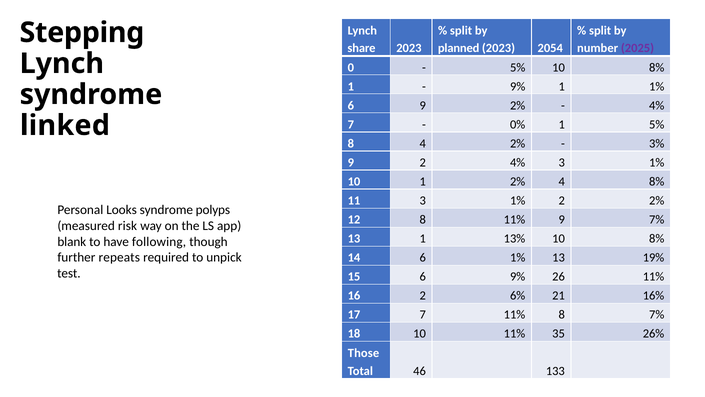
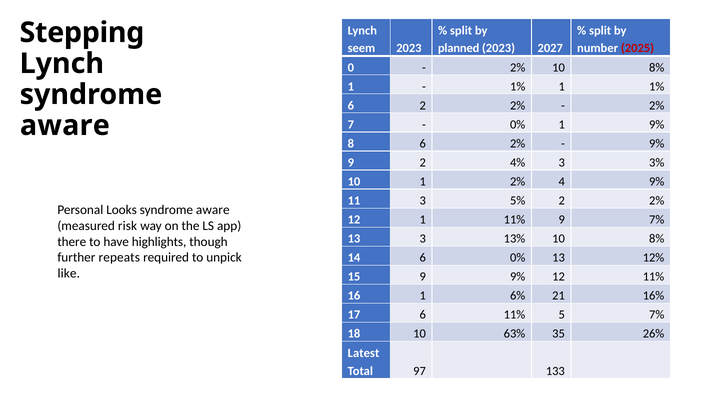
share: share -> seem
2054: 2054 -> 2027
2025 colour: purple -> red
5% at (518, 67): 5% -> 2%
9% at (518, 86): 9% -> 1%
6 9: 9 -> 2
4% at (657, 105): 4% -> 2%
1 5%: 5% -> 9%
linked at (65, 125): linked -> aware
8 4: 4 -> 6
3% at (657, 143): 3% -> 9%
4% 3 1%: 1% -> 3%
4 8%: 8% -> 9%
11 3 1%: 1% -> 5%
polyps at (213, 210): polyps -> aware
12 8: 8 -> 1
13 1: 1 -> 3
blank: blank -> there
following: following -> highlights
6 1%: 1% -> 0%
19%: 19% -> 12%
test: test -> like
15 6: 6 -> 9
9% 26: 26 -> 12
16 2: 2 -> 1
17 7: 7 -> 6
11% 8: 8 -> 5
10 11%: 11% -> 63%
Those: Those -> Latest
46: 46 -> 97
